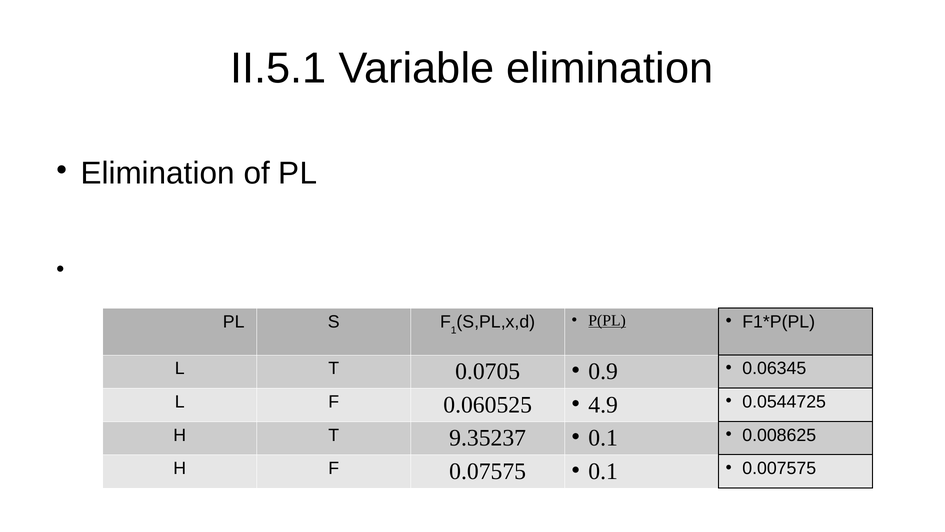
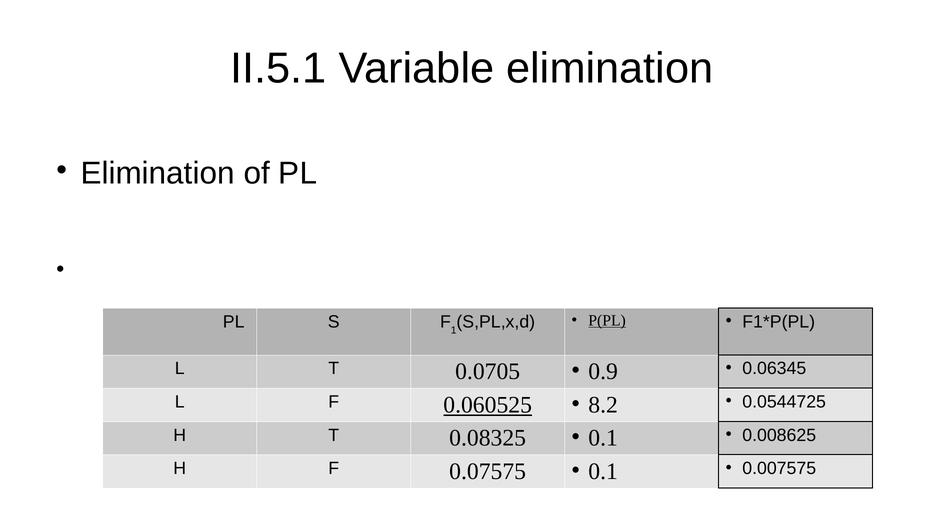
0.060525 underline: none -> present
4.9: 4.9 -> 8.2
9.35237: 9.35237 -> 0.08325
